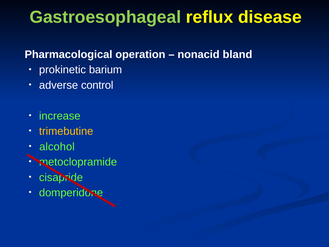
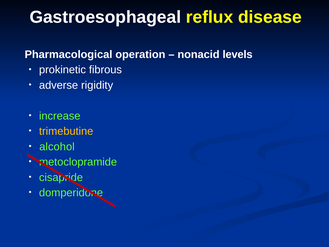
Gastroesophageal colour: light green -> white
bland: bland -> levels
barium: barium -> fibrous
control: control -> rigidity
